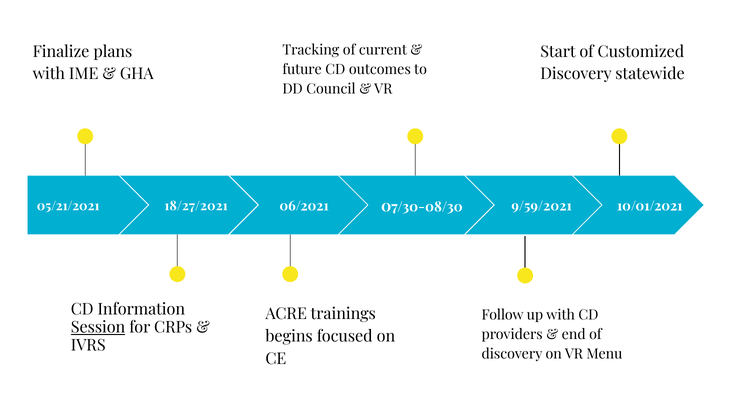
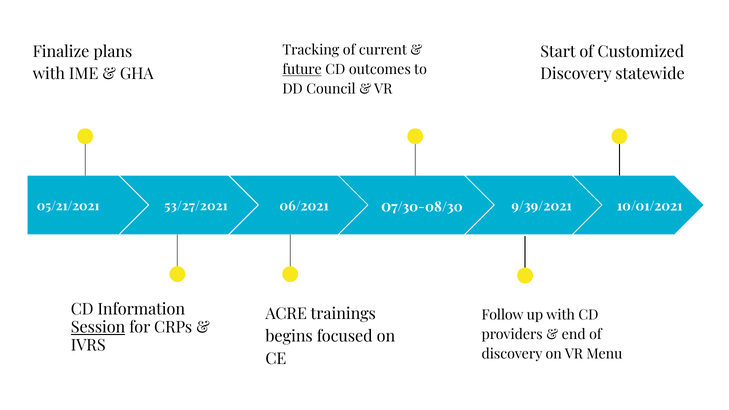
future underline: none -> present
9/59/2021: 9/59/2021 -> 9/39/2021
18/27/2021: 18/27/2021 -> 53/27/2021
